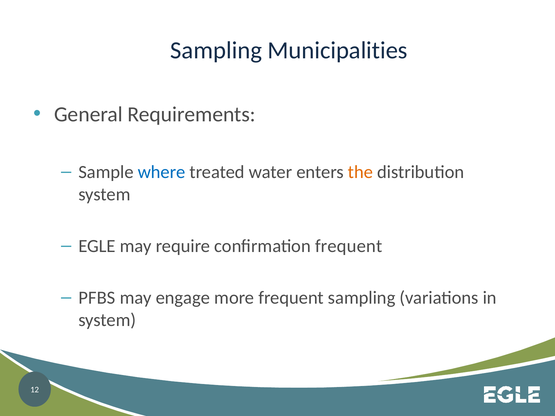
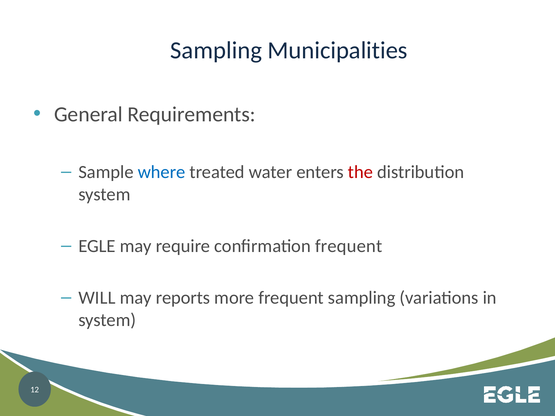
the colour: orange -> red
PFBS: PFBS -> WILL
engage: engage -> reports
